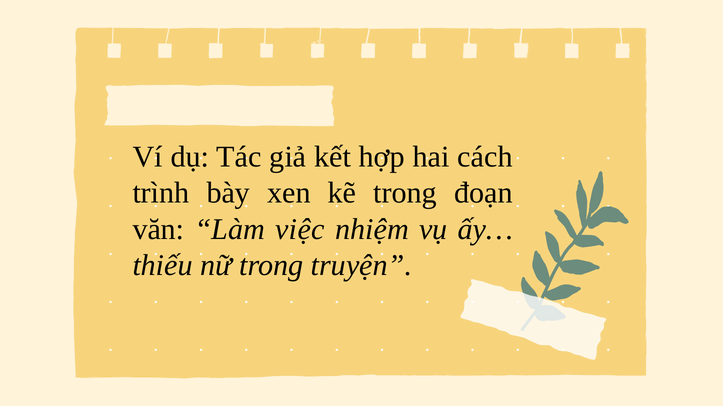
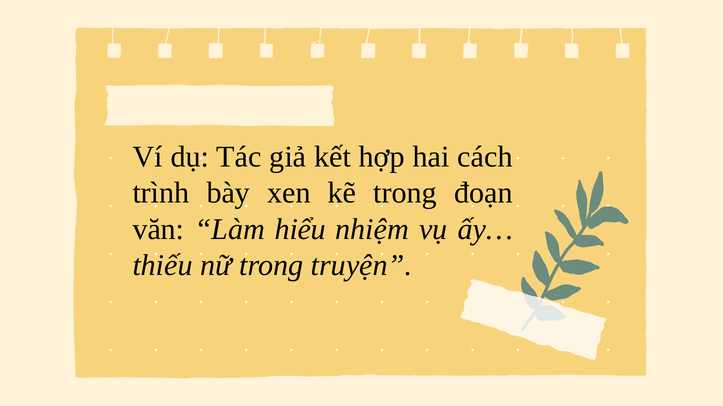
việc: việc -> hiểu
